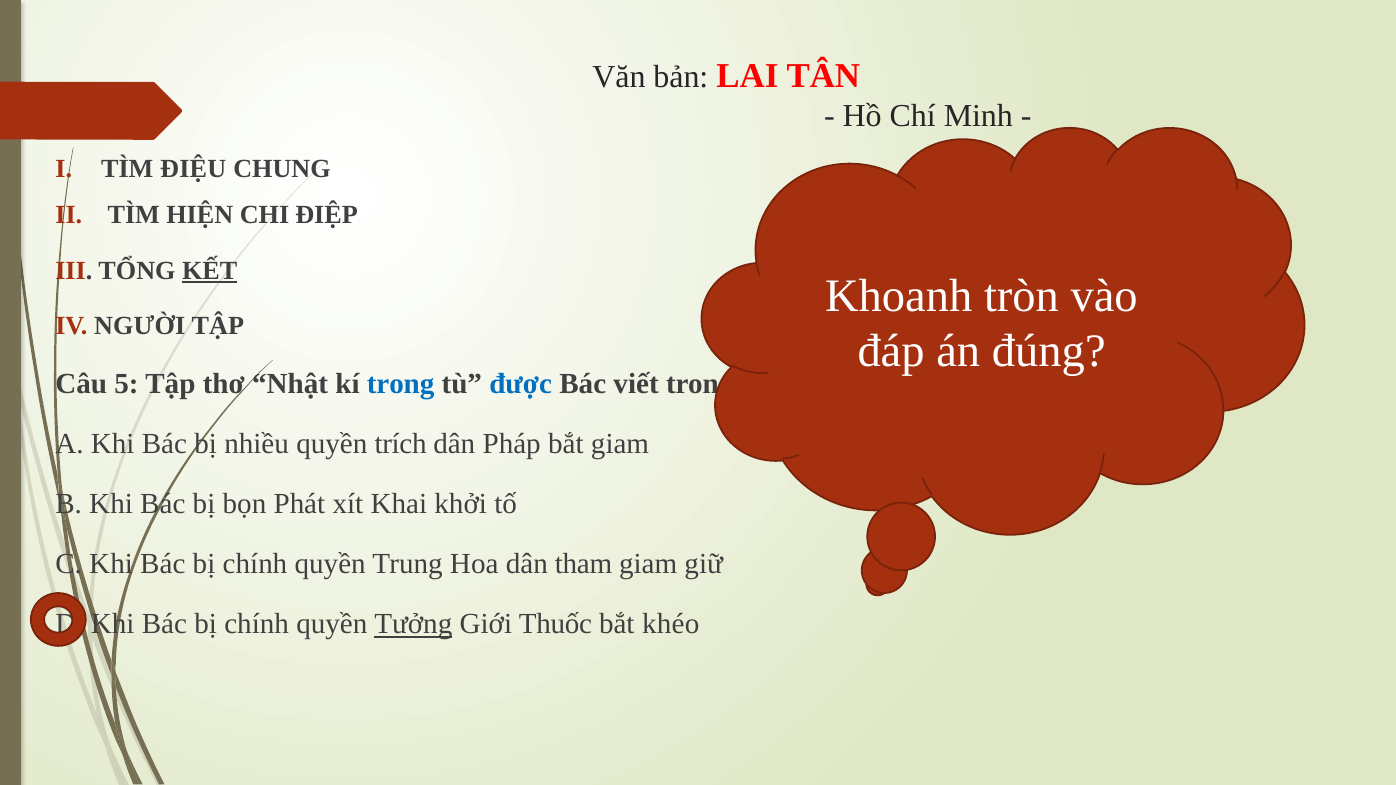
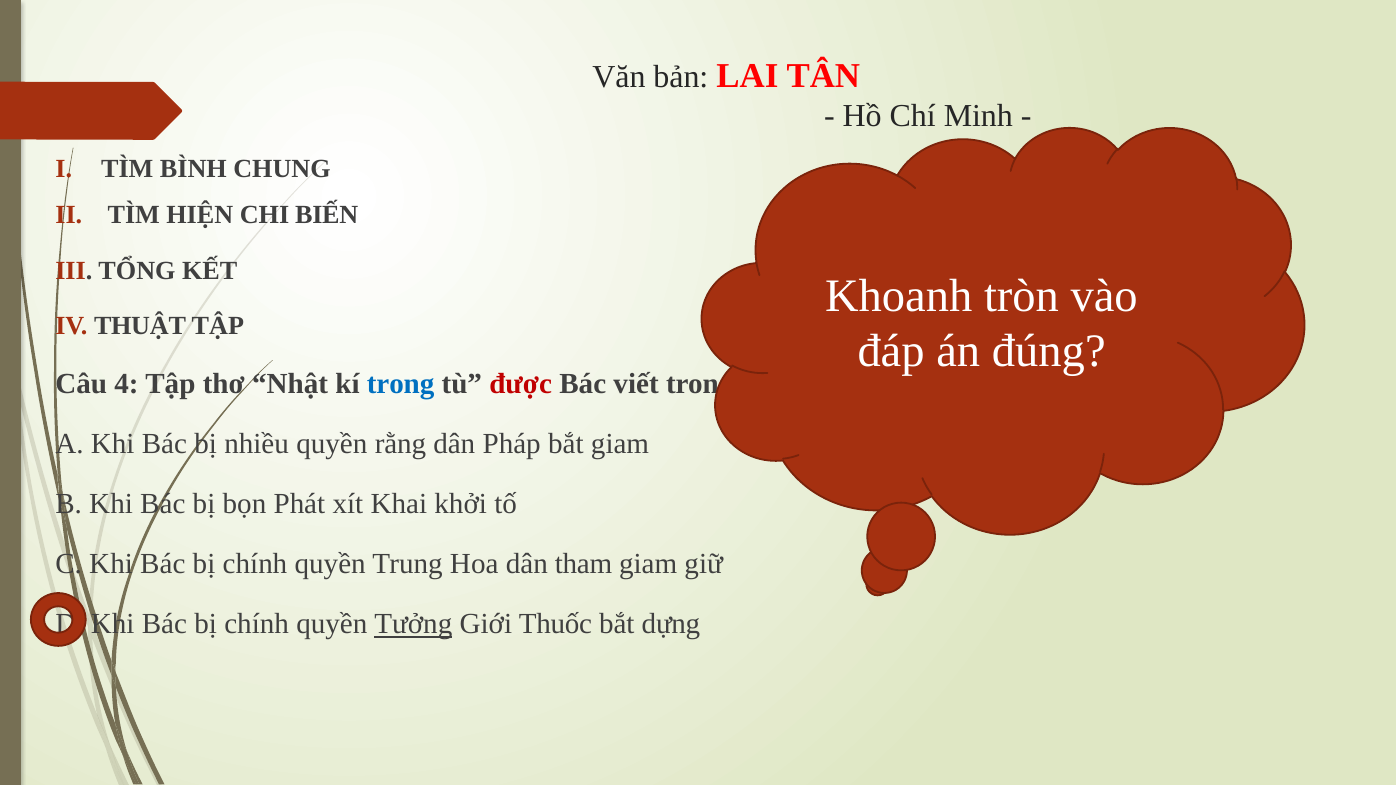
ĐIỆU: ĐIỆU -> BÌNH
ĐIỆP: ĐIỆP -> BIẾN
KẾT underline: present -> none
NGƯỜI: NGƯỜI -> THUẬT
5: 5 -> 4
được colour: blue -> red
trích: trích -> rằng
khéo: khéo -> dựng
